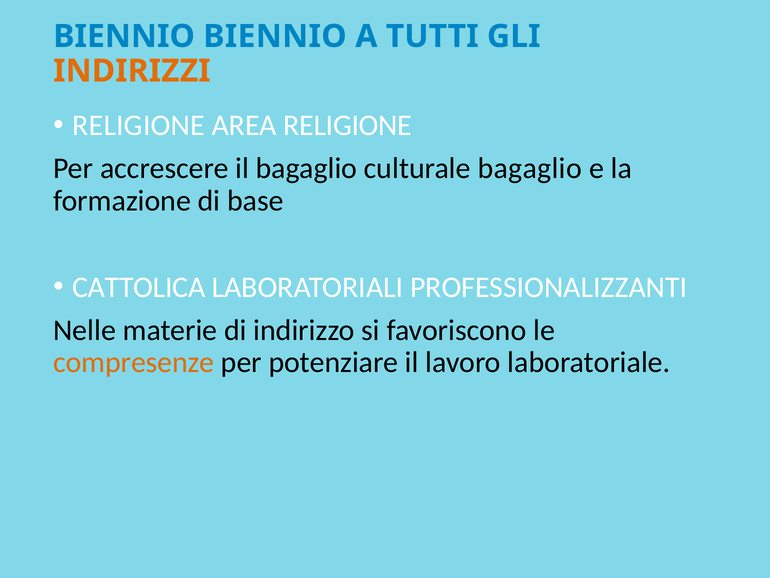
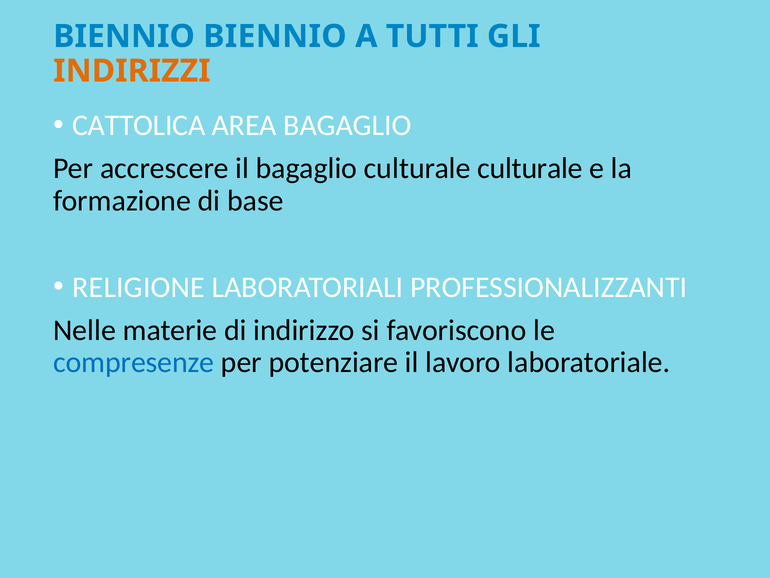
RELIGIONE at (139, 125): RELIGIONE -> CATTOLICA
AREA RELIGIONE: RELIGIONE -> BAGAGLIO
culturale bagaglio: bagaglio -> culturale
CATTOLICA: CATTOLICA -> RELIGIONE
compresenze colour: orange -> blue
